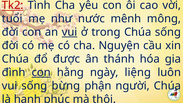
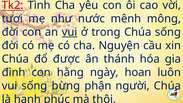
tuổi: tuổi -> tươi
con at (41, 72) underline: present -> none
liệng: liệng -> hoan
